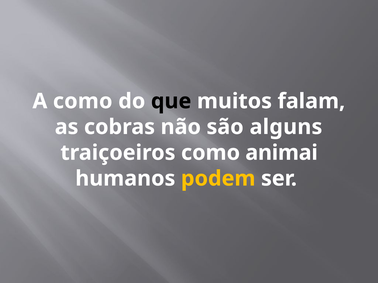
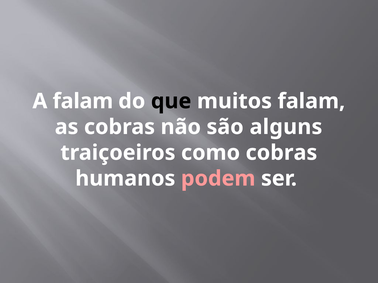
A como: como -> falam
como animai: animai -> cobras
podem colour: yellow -> pink
